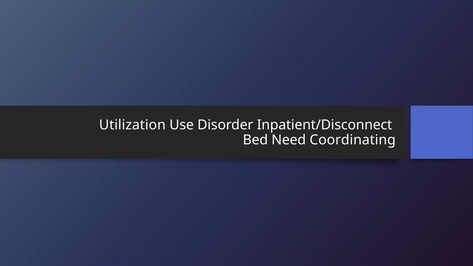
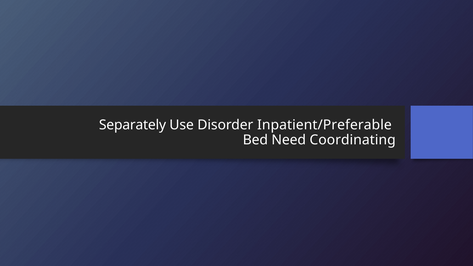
Utilization: Utilization -> Separately
Inpatient/Disconnect: Inpatient/Disconnect -> Inpatient/Preferable
